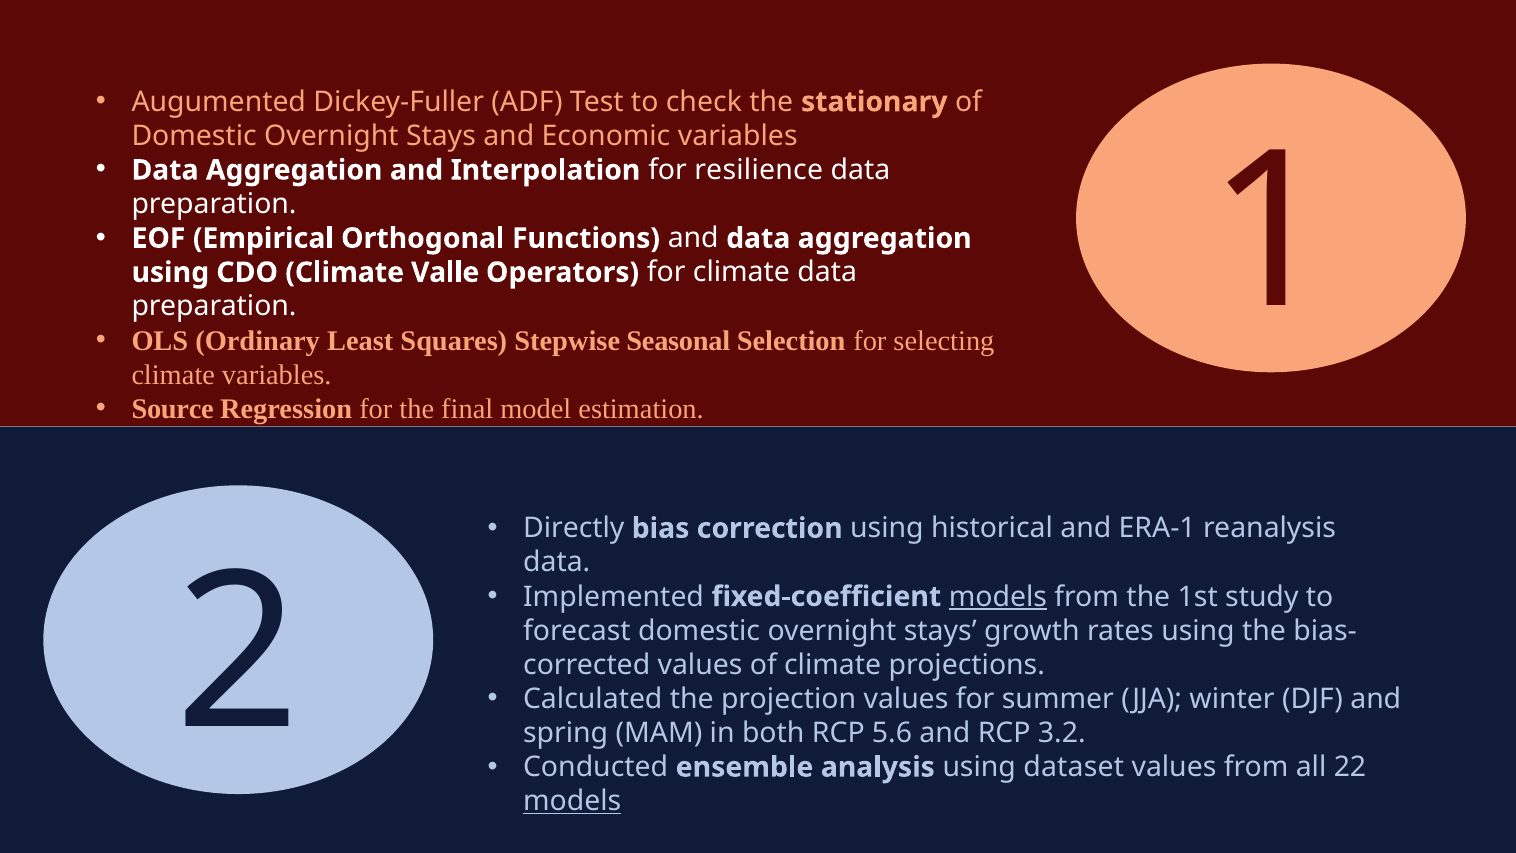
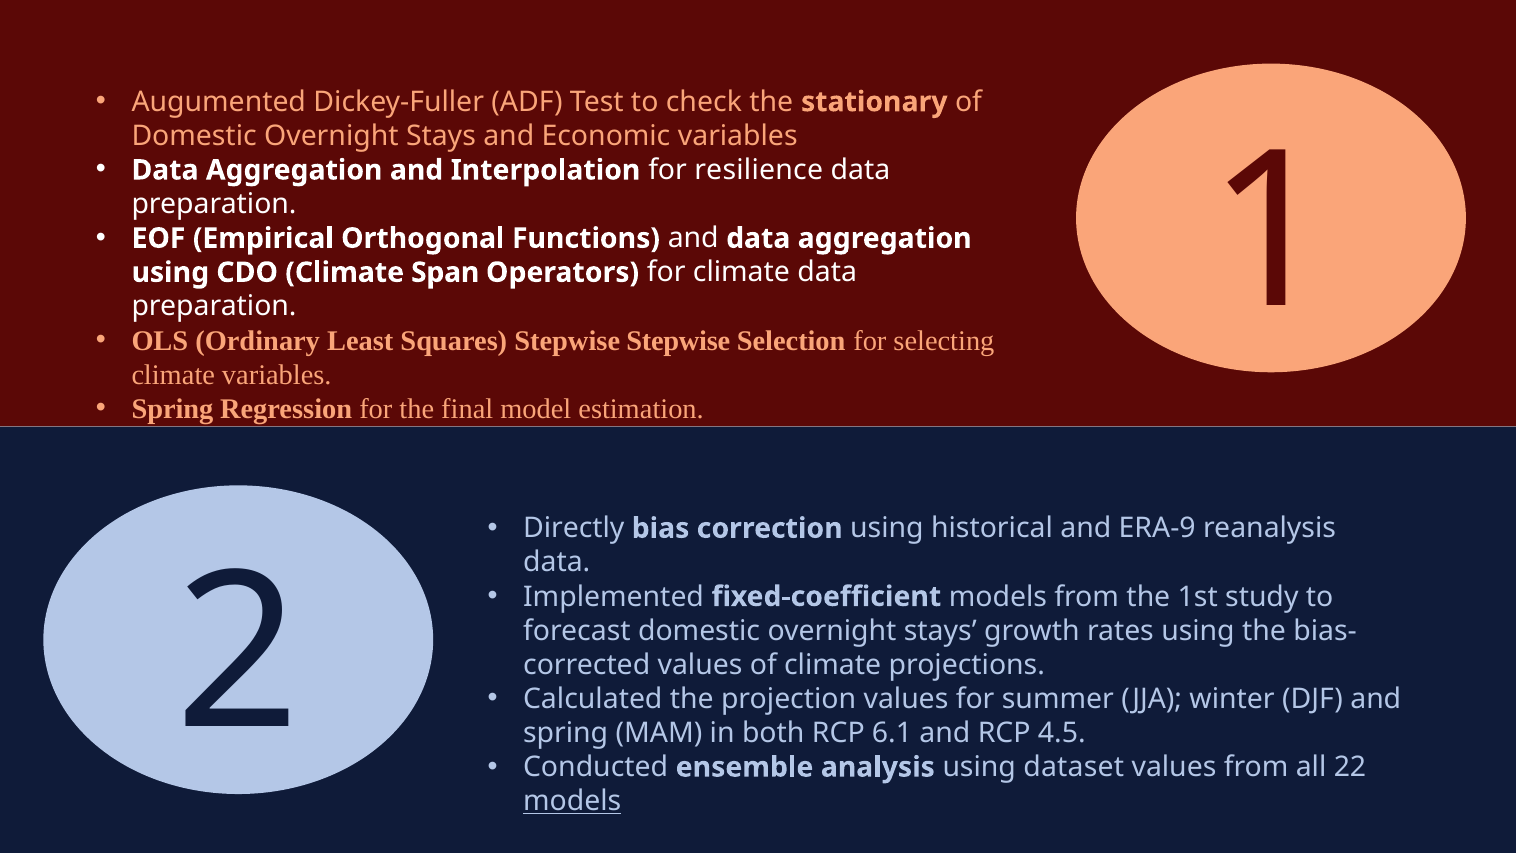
Valle: Valle -> Span
Stepwise Seasonal: Seasonal -> Stepwise
Source at (173, 409): Source -> Spring
ERA-1: ERA-1 -> ERA-9
models at (998, 596) underline: present -> none
5.6: 5.6 -> 6.1
3.2: 3.2 -> 4.5
